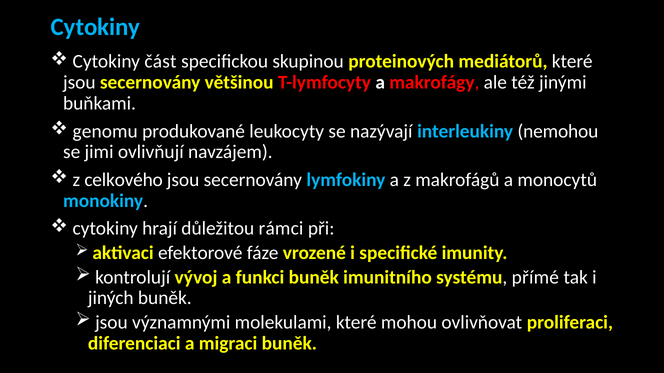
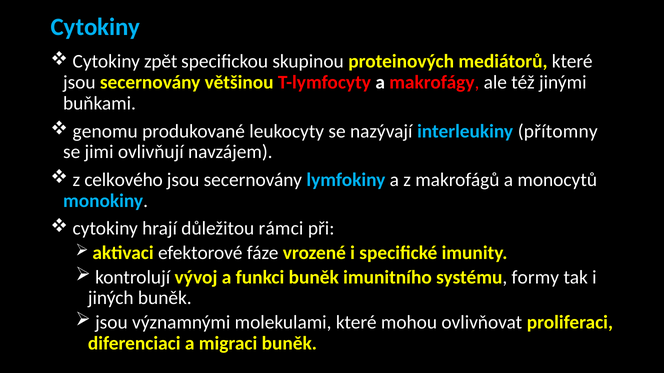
část: část -> zpět
nemohou: nemohou -> přítomny
přímé: přímé -> formy
